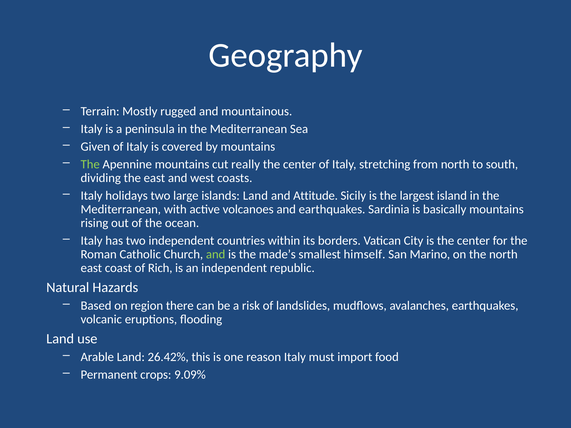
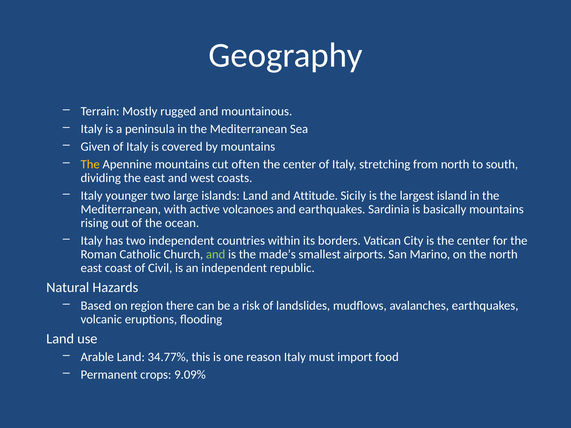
The at (90, 164) colour: light green -> yellow
really: really -> often
holidays: holidays -> younger
himself: himself -> airports
Rich: Rich -> Civil
26.42%: 26.42% -> 34.77%
